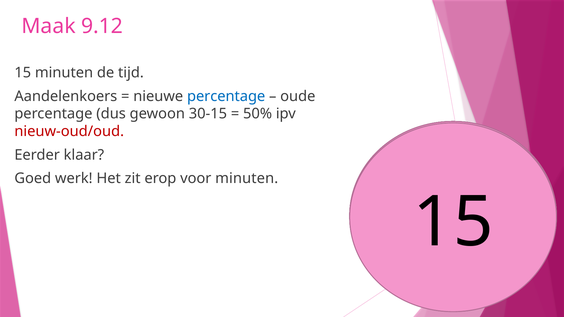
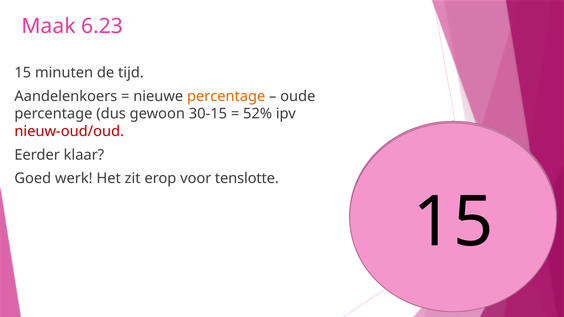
9.12: 9.12 -> 6.23
percentage at (226, 96) colour: blue -> orange
50%: 50% -> 52%
voor minuten: minuten -> tenslotte
